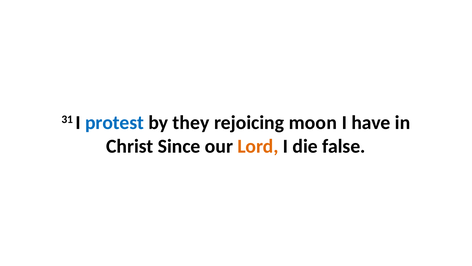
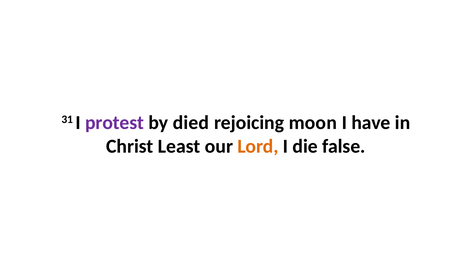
protest colour: blue -> purple
they: they -> died
Since: Since -> Least
